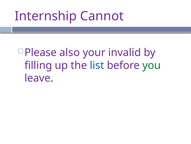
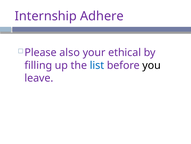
Cannot: Cannot -> Adhere
invalid: invalid -> ethical
you colour: green -> black
